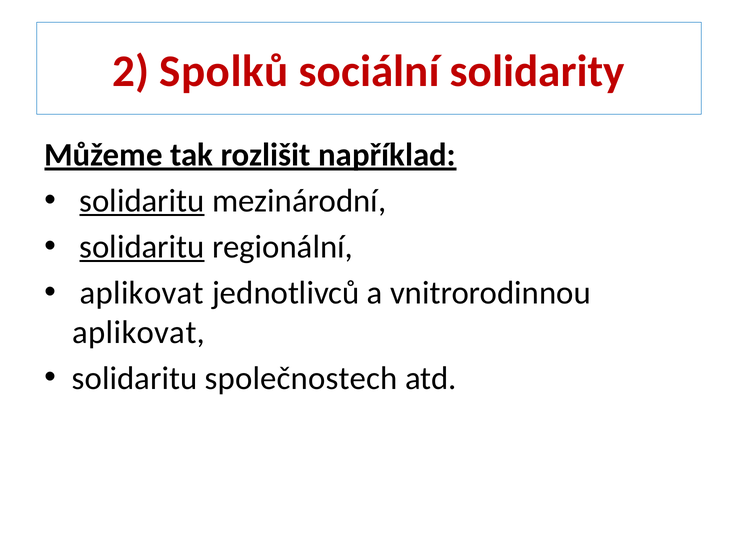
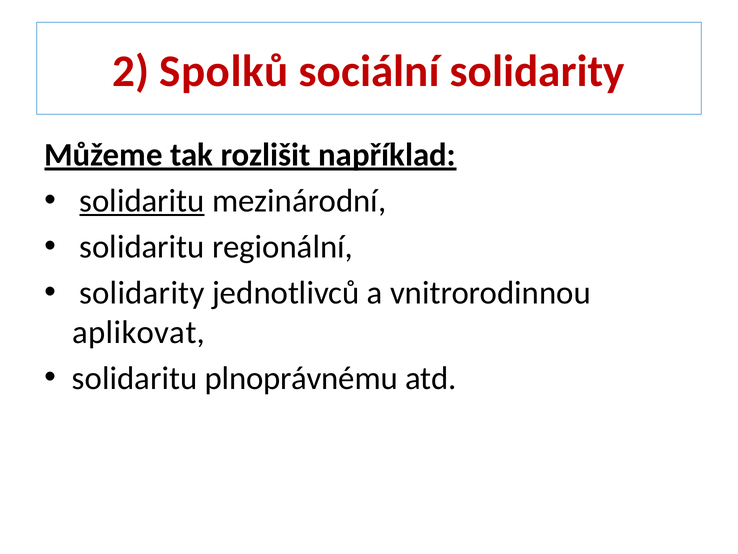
solidaritu at (142, 247) underline: present -> none
aplikovat at (142, 293): aplikovat -> solidarity
společnostech: společnostech -> plnoprávnému
